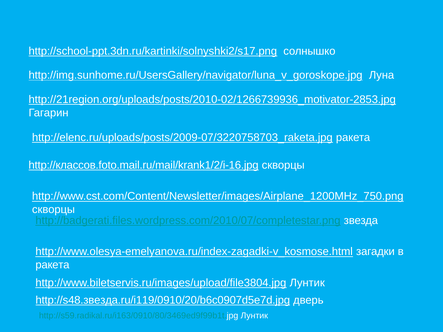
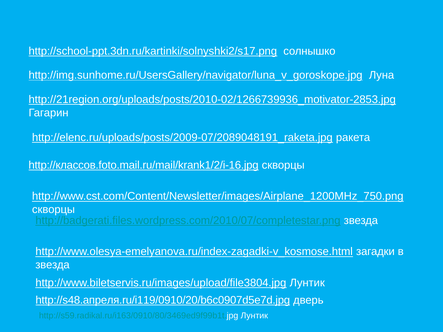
http://elenc.ru/uploads/posts/2009-07/3220758703_raketa.jpg: http://elenc.ru/uploads/posts/2009-07/3220758703_raketa.jpg -> http://elenc.ru/uploads/posts/2009-07/2089048191_raketa.jpg
ракета at (52, 265): ракета -> звезда
http://s48.звезда.ru/i119/0910/20/b6c0907d5e7d.jpg: http://s48.звезда.ru/i119/0910/20/b6c0907d5e7d.jpg -> http://s48.апреля.ru/i119/0910/20/b6c0907d5e7d.jpg
